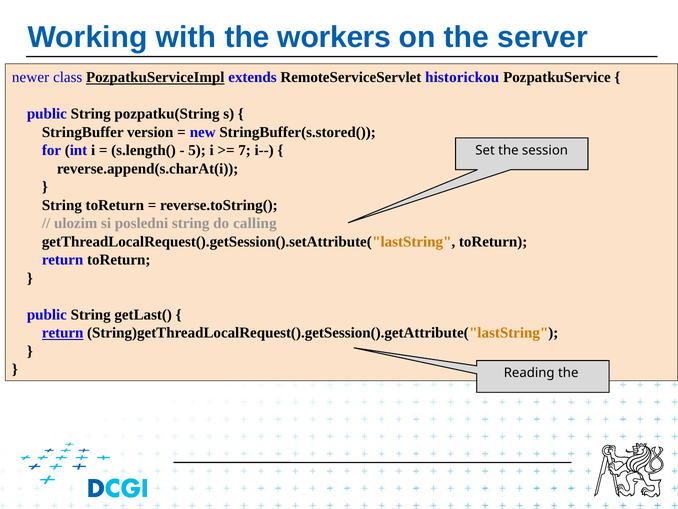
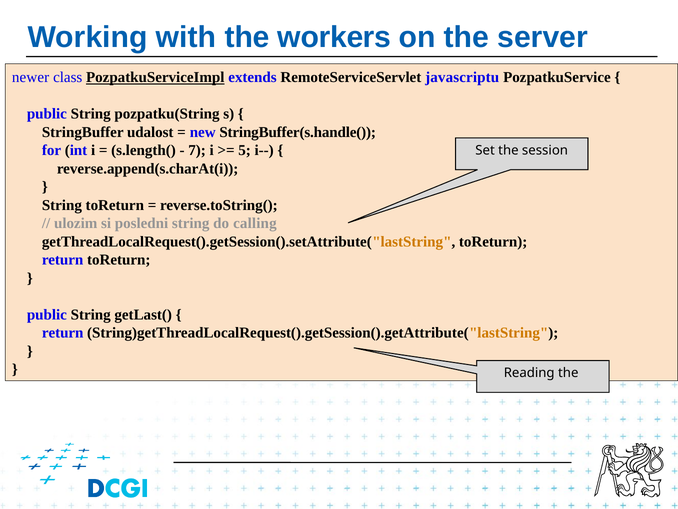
historickou: historickou -> javascriptu
version: version -> udalost
StringBuffer(s.stored(: StringBuffer(s.stored( -> StringBuffer(s.handle(
5: 5 -> 7
7: 7 -> 5
return at (63, 333) underline: present -> none
